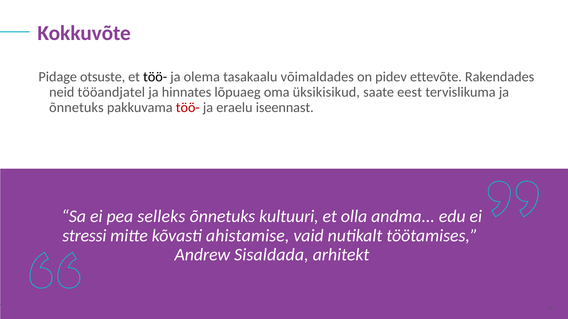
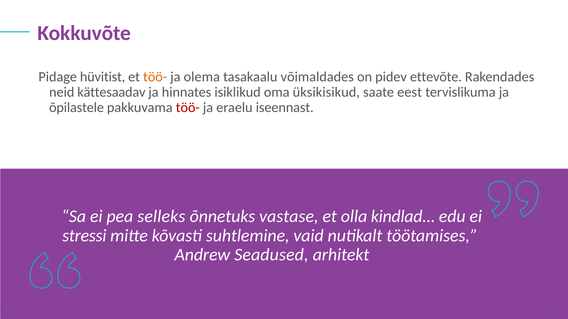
otsuste: otsuste -> hüvitist
töö- at (155, 77) colour: black -> orange
tööandjatel: tööandjatel -> kättesaadav
lõpuaeg: lõpuaeg -> isiklikud
õnnetuks at (76, 108): õnnetuks -> õpilastele
kultuuri: kultuuri -> vastase
andma: andma -> kindlad
ahistamise: ahistamise -> suhtlemine
Sisaldada: Sisaldada -> Seadused
